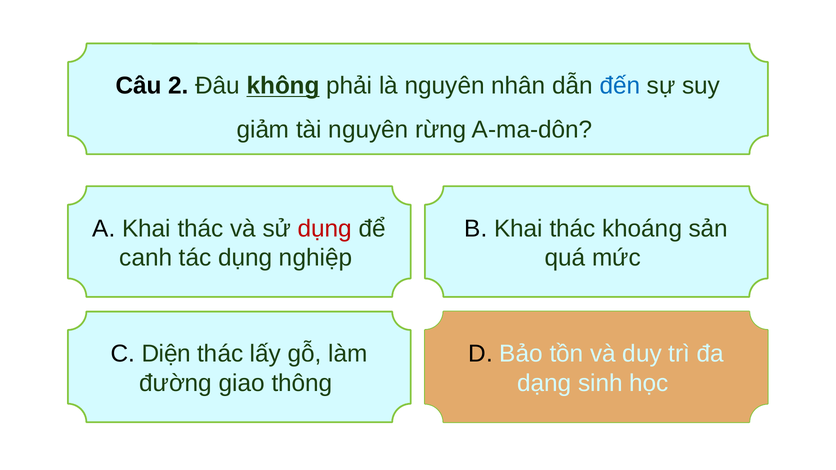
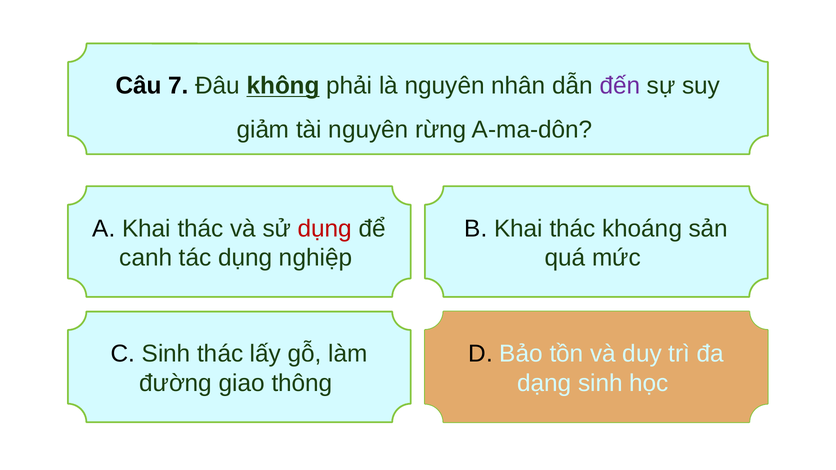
2: 2 -> 7
đến colour: blue -> purple
C Diện: Diện -> Sinh
